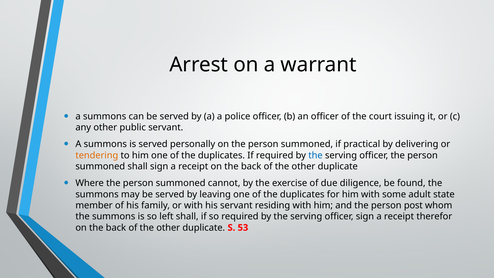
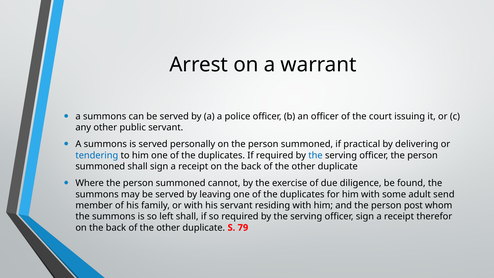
tendering colour: orange -> blue
state: state -> send
53: 53 -> 79
